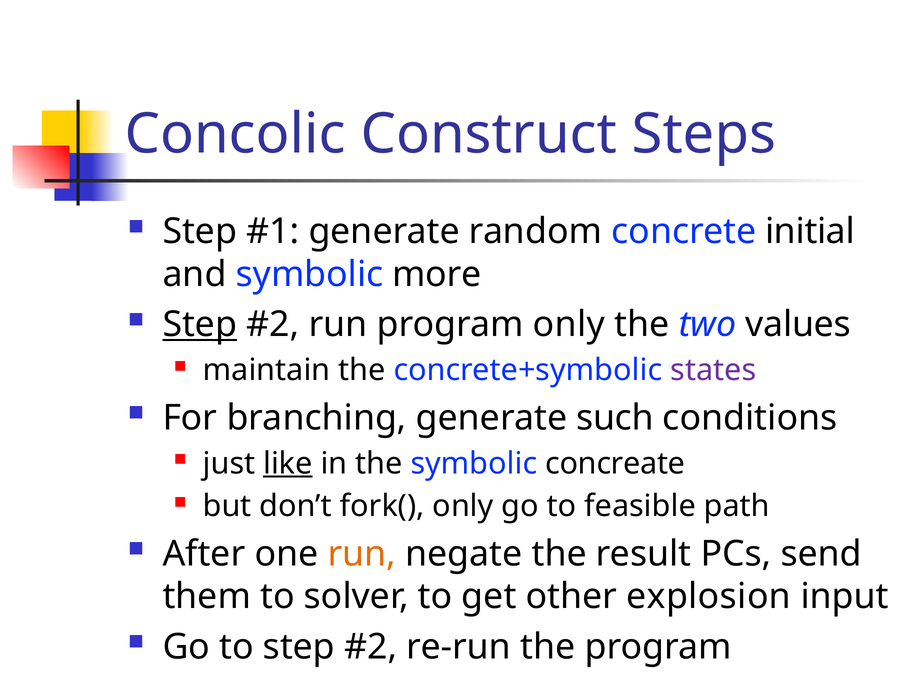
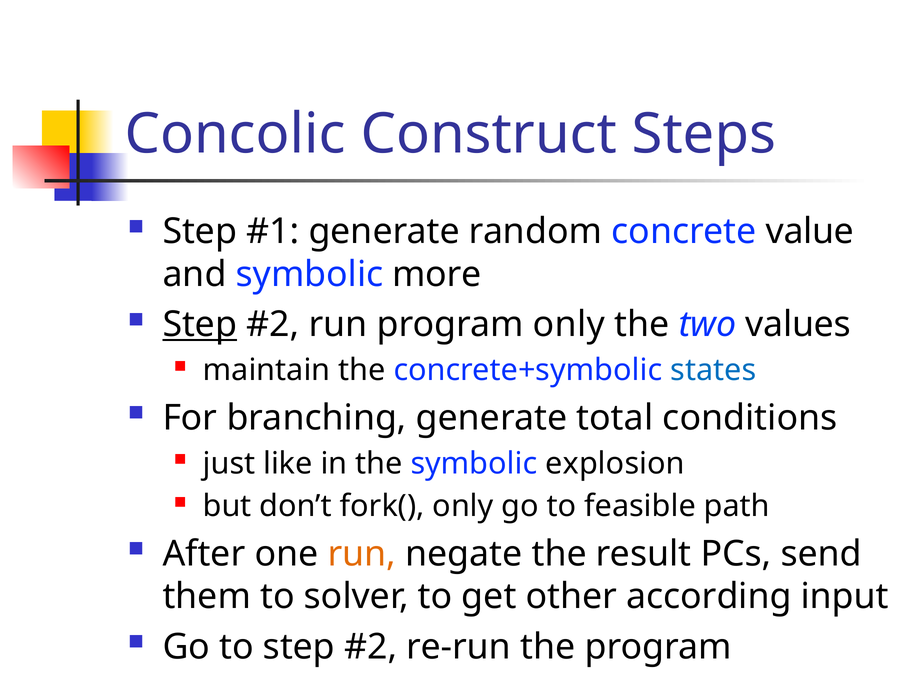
initial: initial -> value
states colour: purple -> blue
such: such -> total
like underline: present -> none
concreate: concreate -> explosion
explosion: explosion -> according
